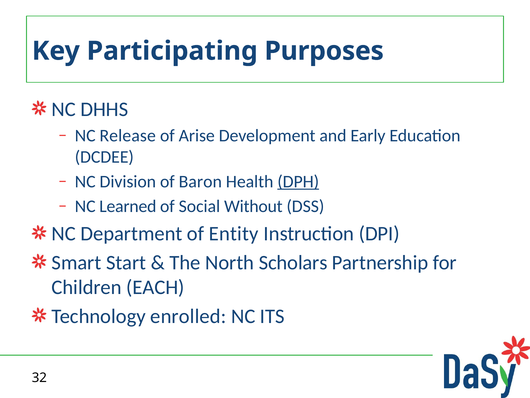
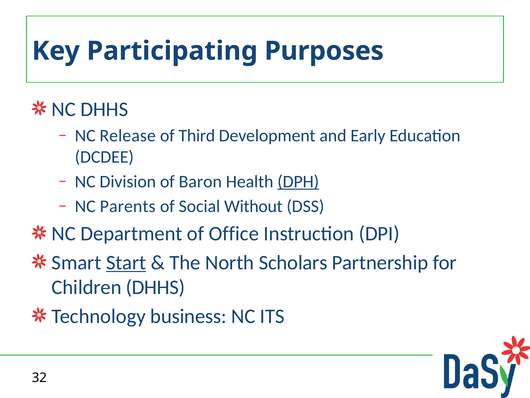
Arise: Arise -> Third
Learned: Learned -> Parents
Entity: Entity -> Office
Start underline: none -> present
Children EACH: EACH -> DHHS
enrolled: enrolled -> business
